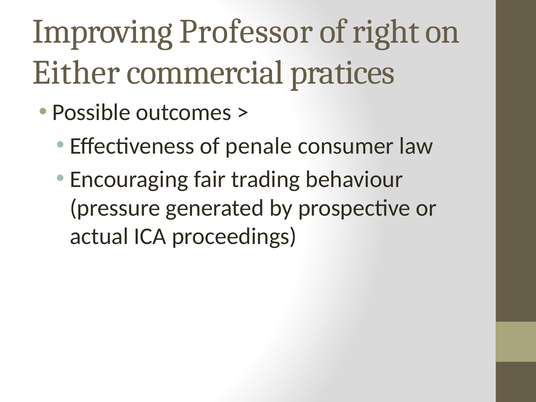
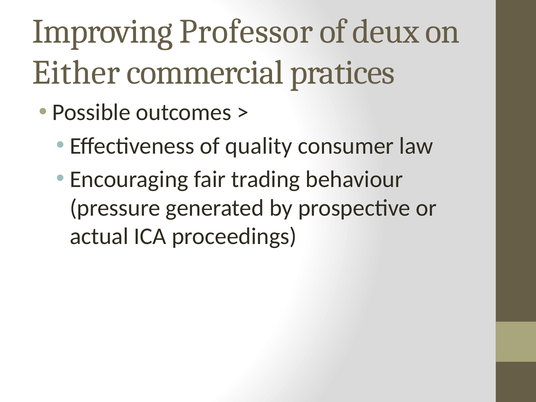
right: right -> deux
penale: penale -> quality
